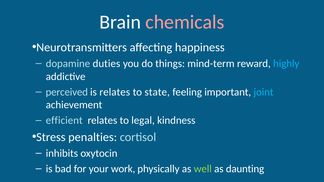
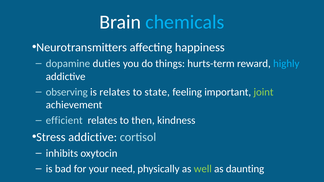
chemicals colour: pink -> light blue
mind-term: mind-term -> hurts-term
perceived: perceived -> observing
joint colour: light blue -> light green
legal: legal -> then
Stress penalties: penalties -> addictive
work: work -> need
